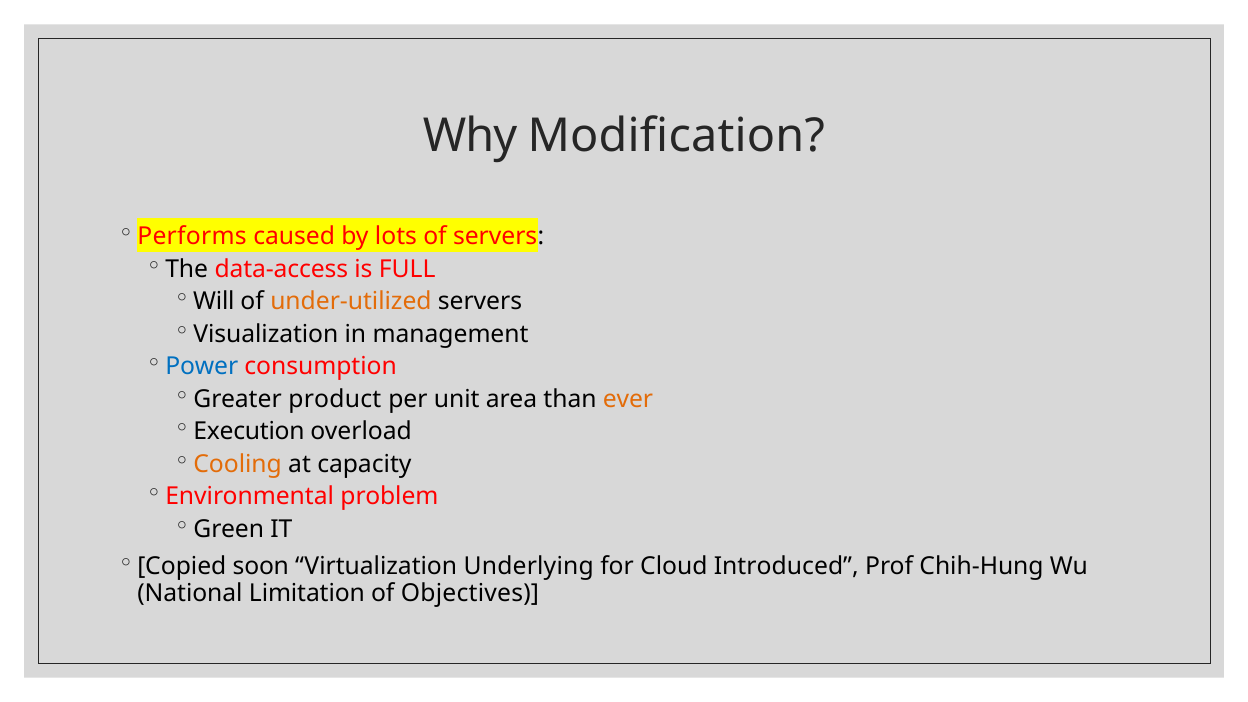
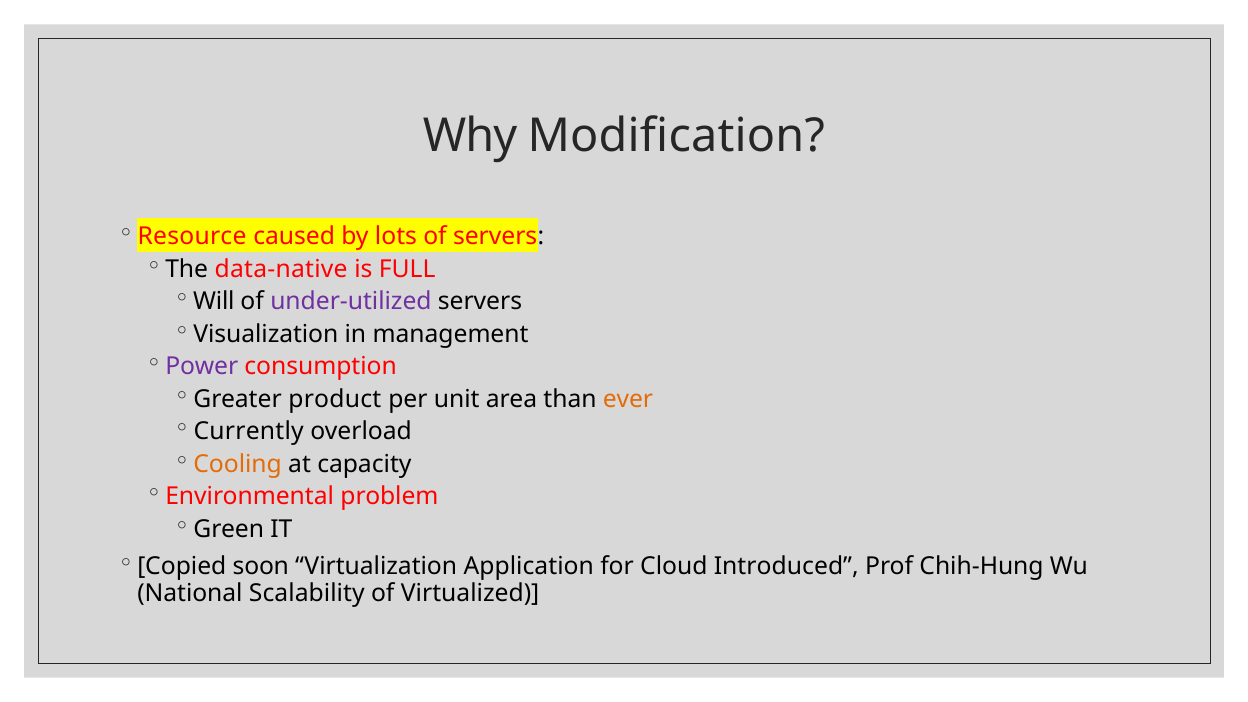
Performs: Performs -> Resource
data-access: data-access -> data-native
under-utilized colour: orange -> purple
Power colour: blue -> purple
Execution: Execution -> Currently
Underlying: Underlying -> Application
Limitation: Limitation -> Scalability
Objectives: Objectives -> Virtualized
